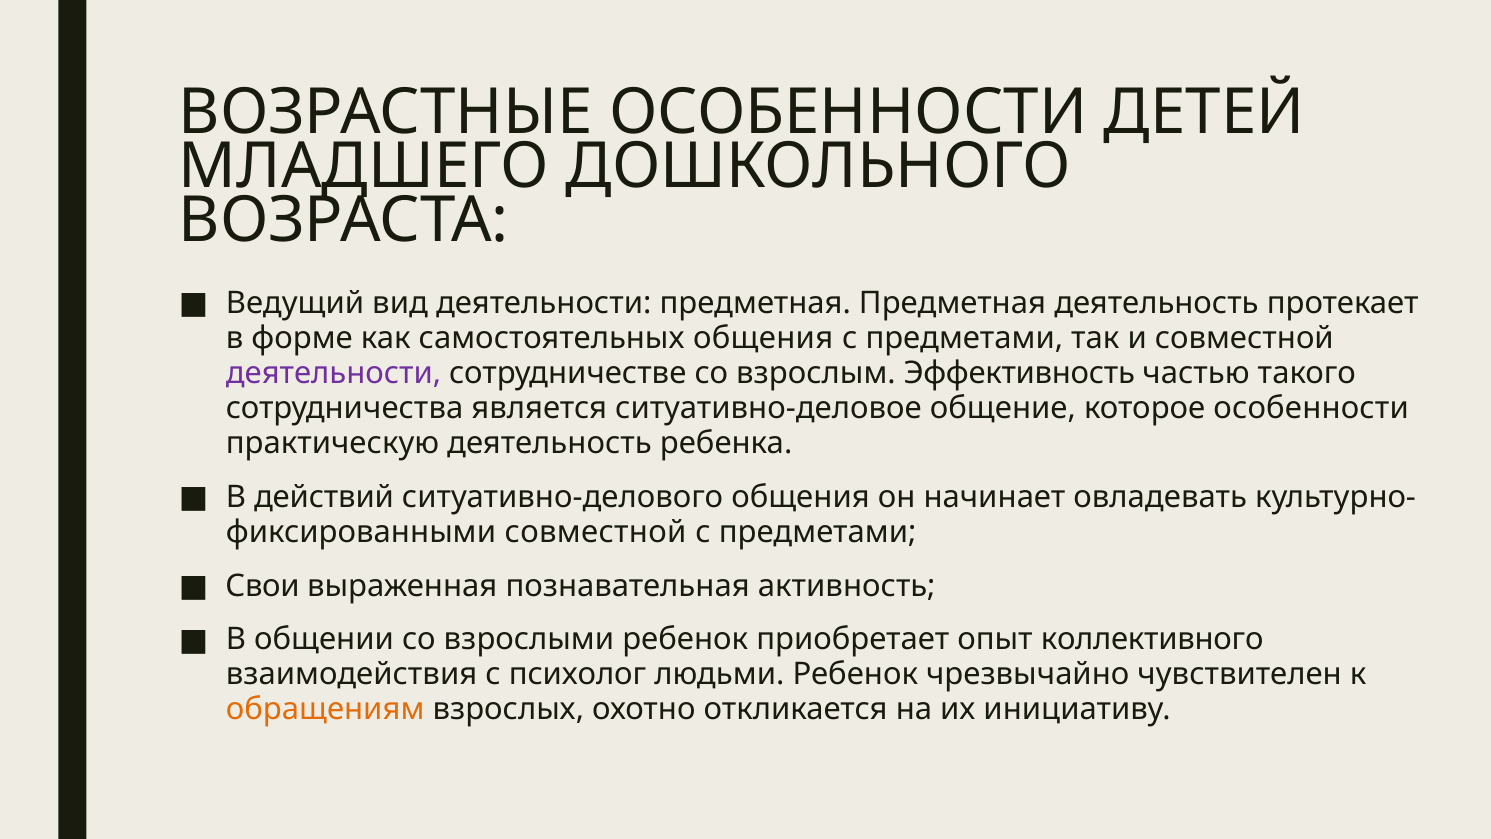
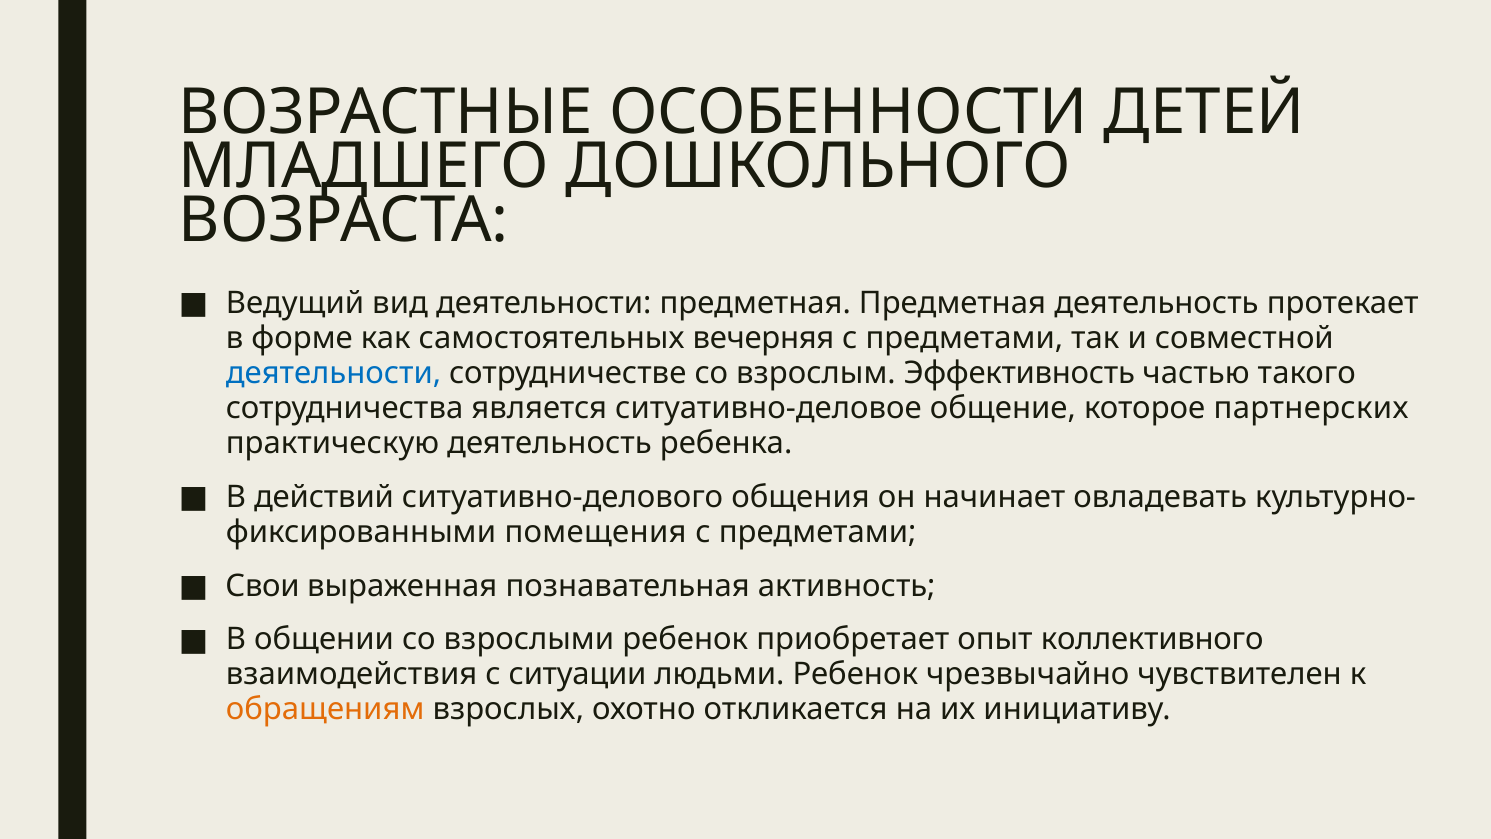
самостоятельных общения: общения -> вечерняя
деятельности at (334, 373) colour: purple -> blue
которое особенности: особенности -> партнерских
совместной at (596, 532): совместной -> помещения
психолог: психолог -> ситуации
